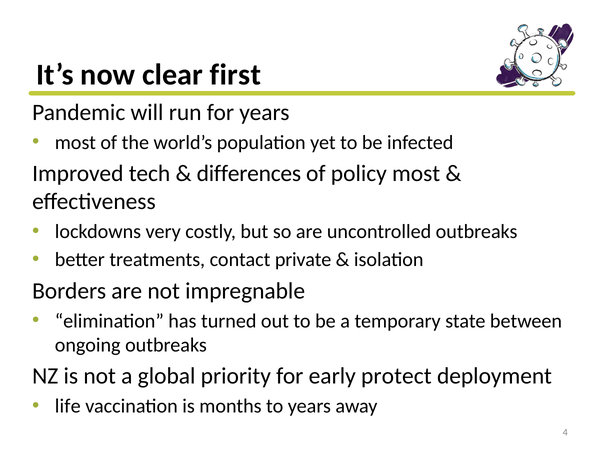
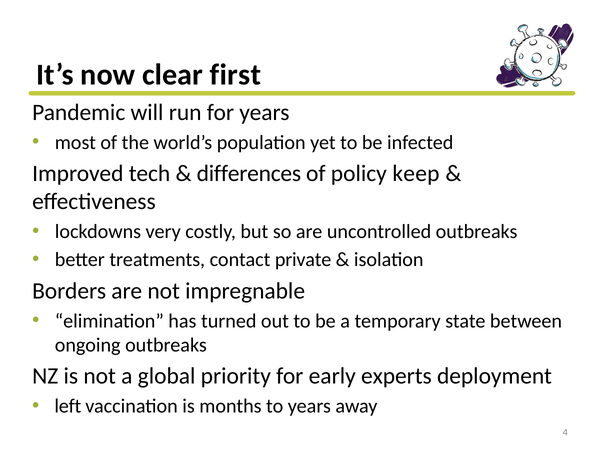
policy most: most -> keep
protect: protect -> experts
life: life -> left
